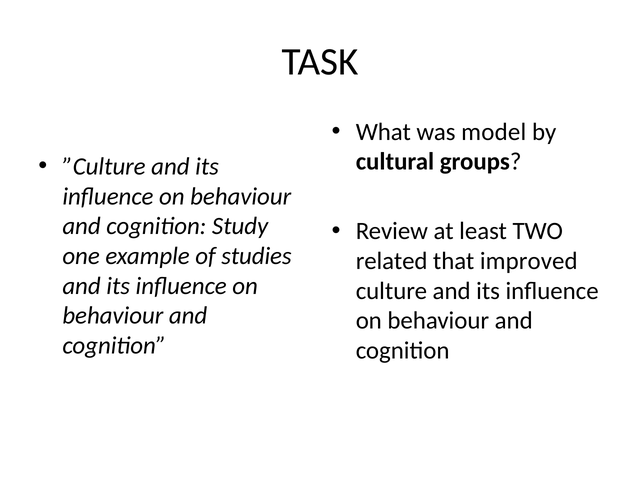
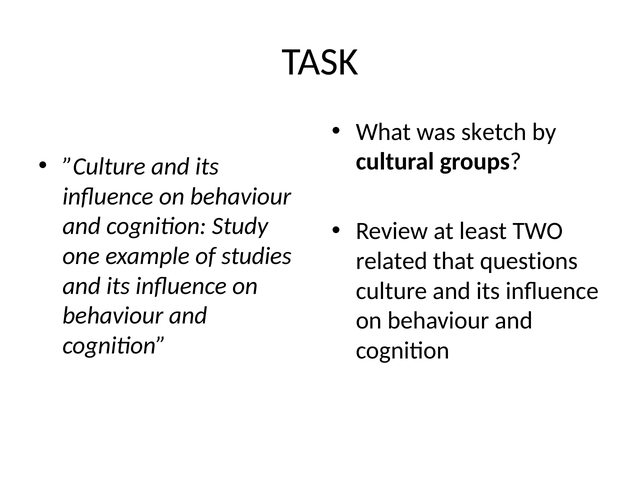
model: model -> sketch
improved: improved -> questions
